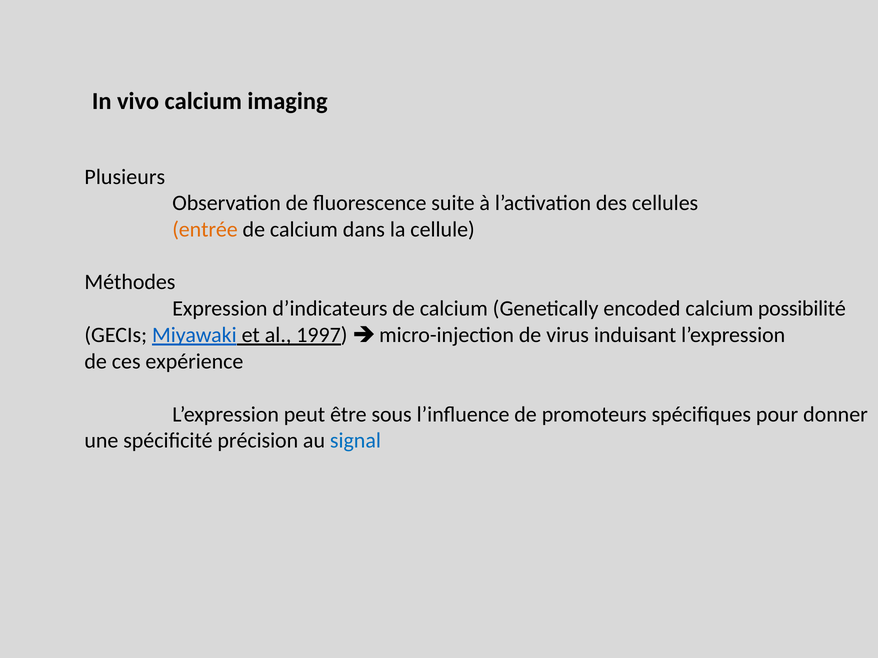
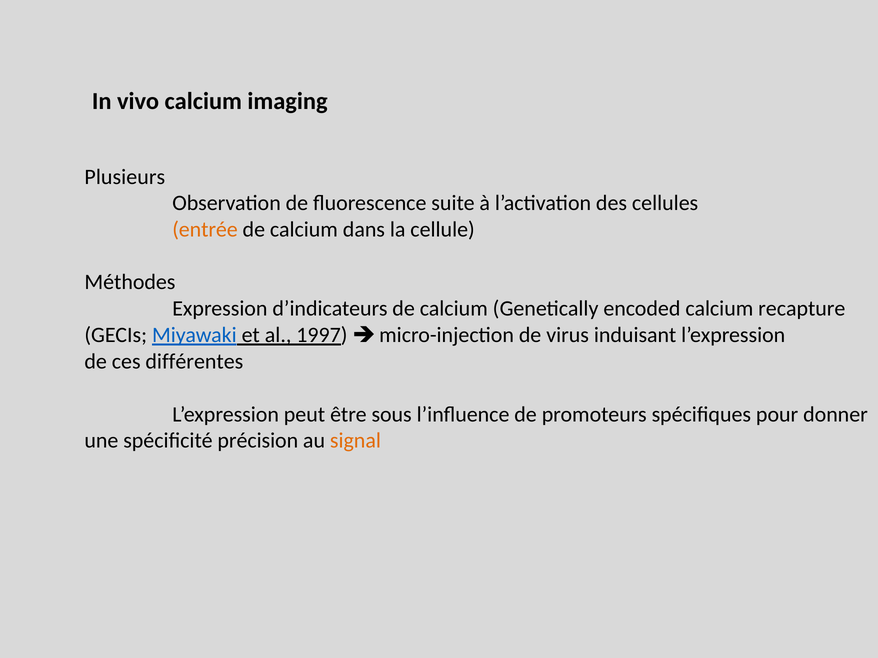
possibilité: possibilité -> recapture
expérience: expérience -> différentes
signal colour: blue -> orange
